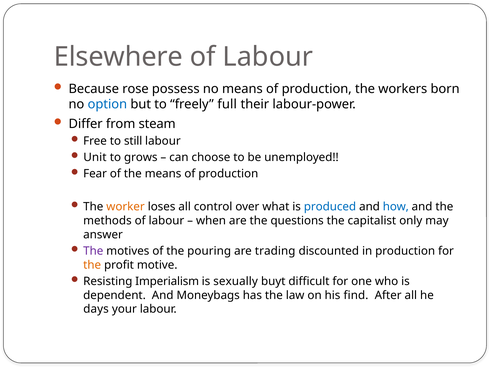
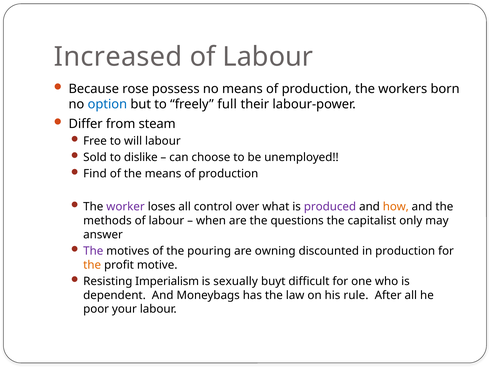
Elsewhere: Elsewhere -> Increased
still: still -> will
Unit: Unit -> Sold
grows: grows -> dislike
Fear: Fear -> Find
worker colour: orange -> purple
produced colour: blue -> purple
how colour: blue -> orange
trading: trading -> owning
find: find -> rule
days: days -> poor
